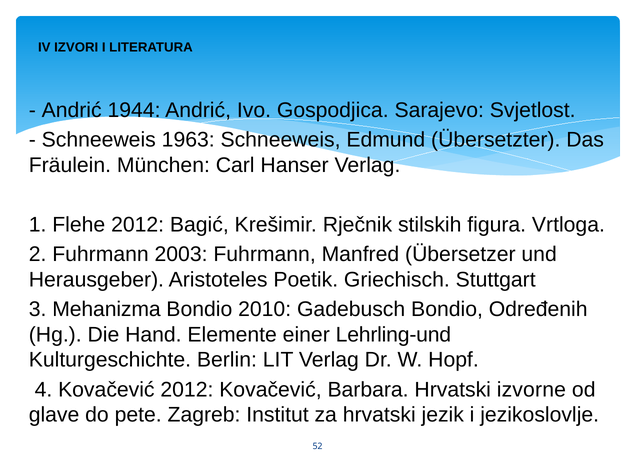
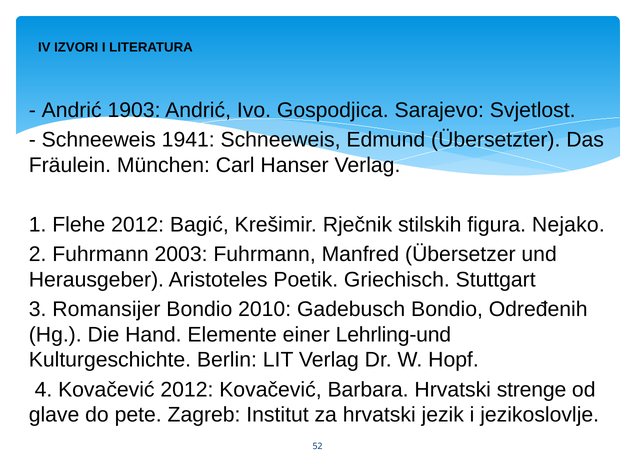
1944: 1944 -> 1903
1963: 1963 -> 1941
Vrtloga: Vrtloga -> Nejako
Mehanizma: Mehanizma -> Romansijer
izvorne: izvorne -> strenge
